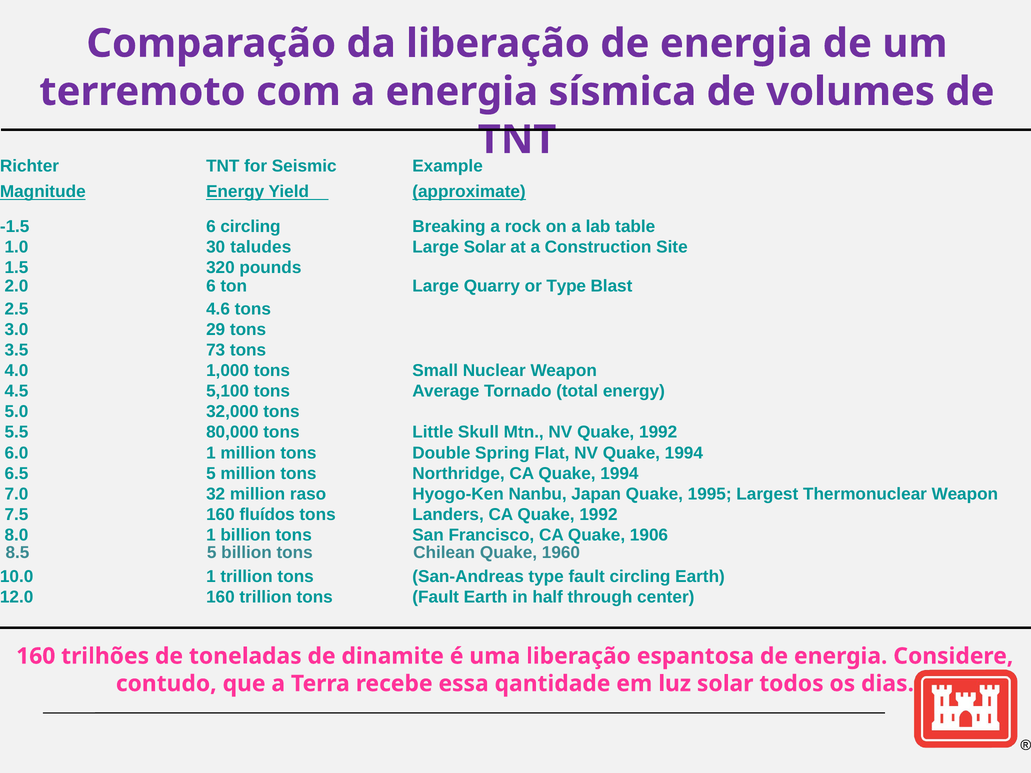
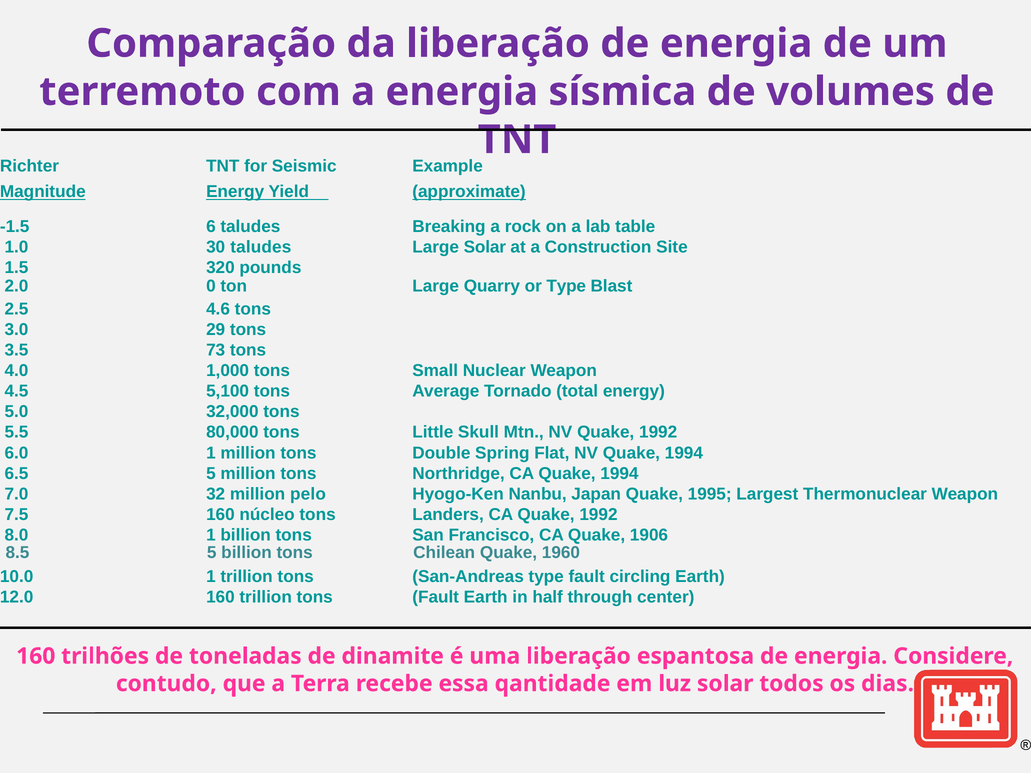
6 circling: circling -> taludes
2.0 6: 6 -> 0
raso: raso -> pelo
fluídos: fluídos -> núcleo
